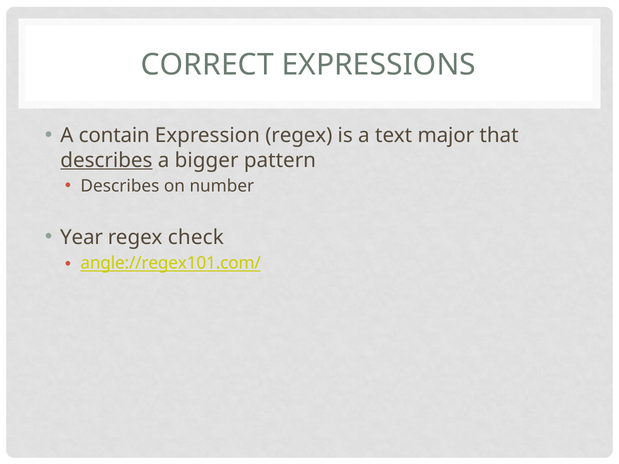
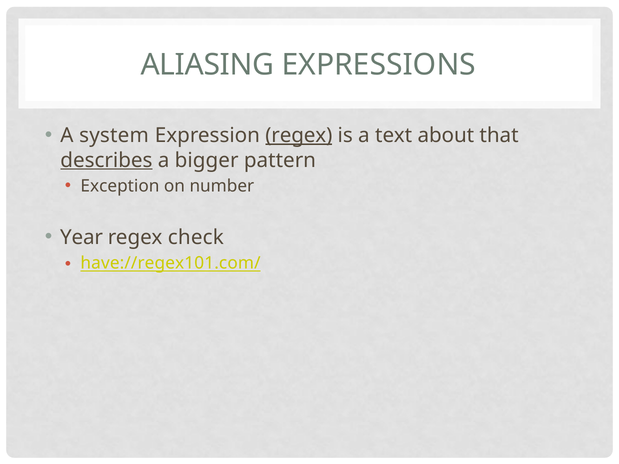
CORRECT: CORRECT -> ALIASING
contain: contain -> system
regex at (299, 136) underline: none -> present
major: major -> about
Describes at (120, 186): Describes -> Exception
angle://regex101.com/: angle://regex101.com/ -> have://regex101.com/
